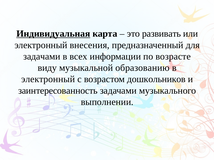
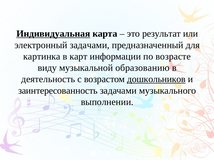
развивать: развивать -> результат
электронный внесения: внесения -> задачами
задачами at (42, 57): задачами -> картинка
всех: всех -> карт
электронный at (48, 79): электронный -> деятельность
дошкольников underline: none -> present
